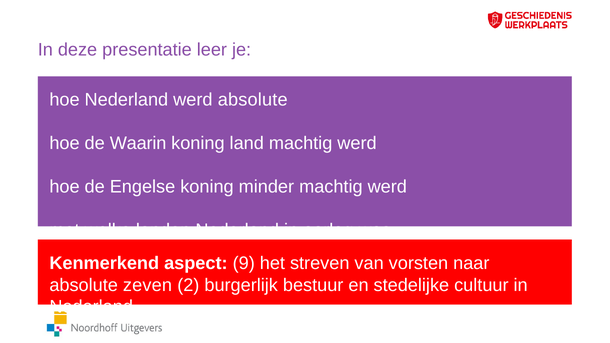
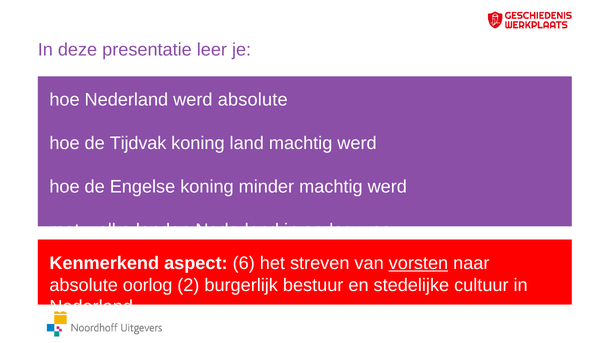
Waarin: Waarin -> Tijdvak
9: 9 -> 6
vorsten underline: none -> present
absolute zeven: zeven -> oorlog
